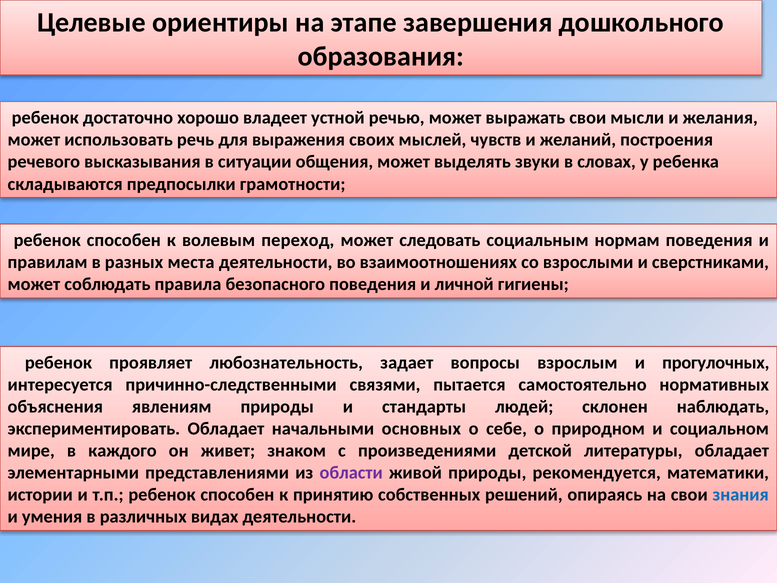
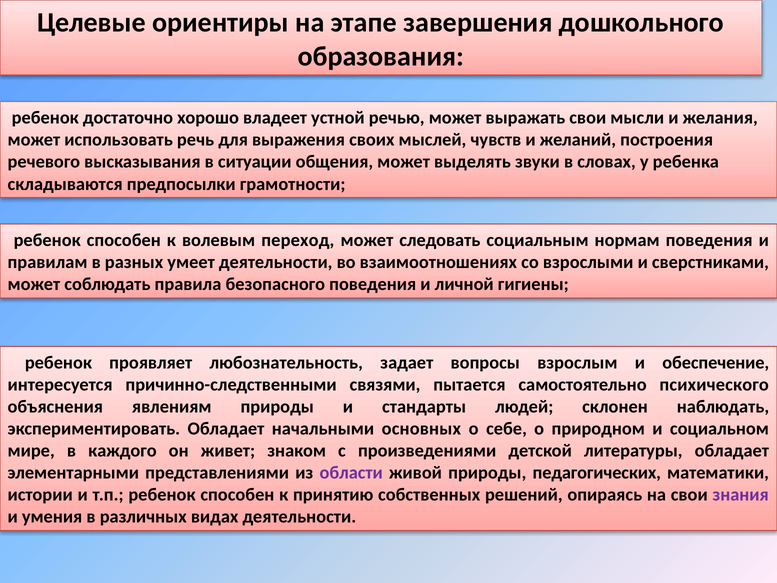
места: места -> умеет
прогулочных: прогулочных -> обеспечение
нормативных: нормативных -> психического
рекомендуется: рекомендуется -> педагогических
знания colour: blue -> purple
